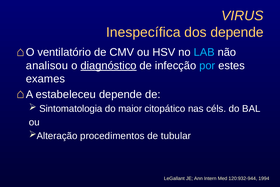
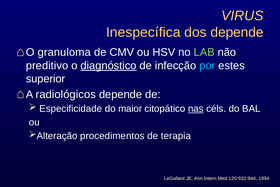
ventilatório: ventilatório -> granuloma
LAB colour: light blue -> light green
analisou: analisou -> preditivo
exames: exames -> superior
estabeleceu: estabeleceu -> radiológicos
Sintomatologia: Sintomatologia -> Especificidade
nas underline: none -> present
tubular: tubular -> terapia
